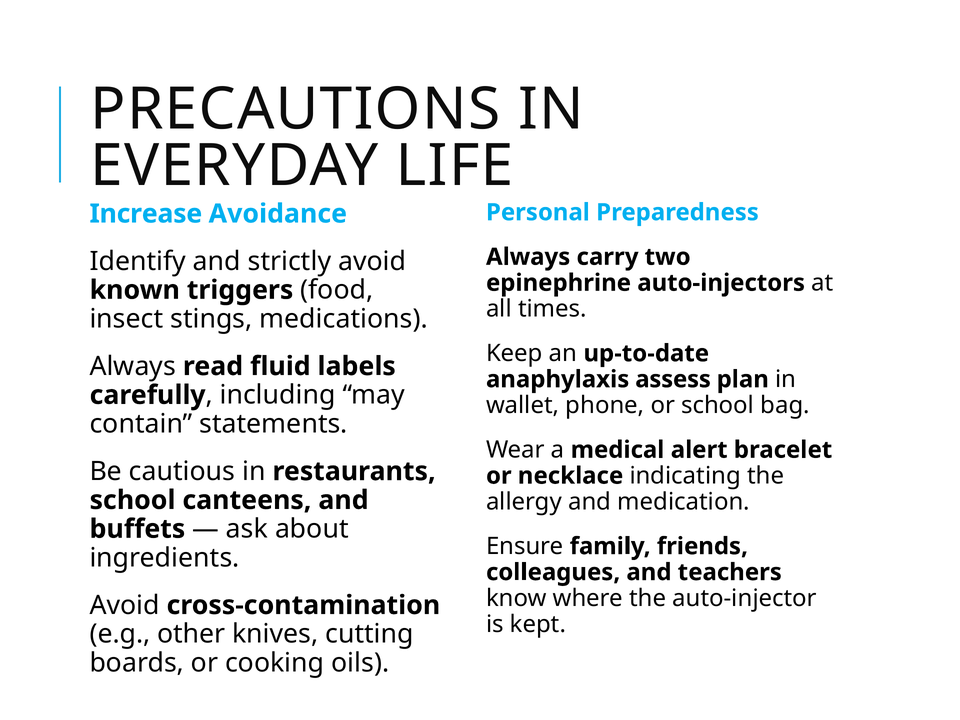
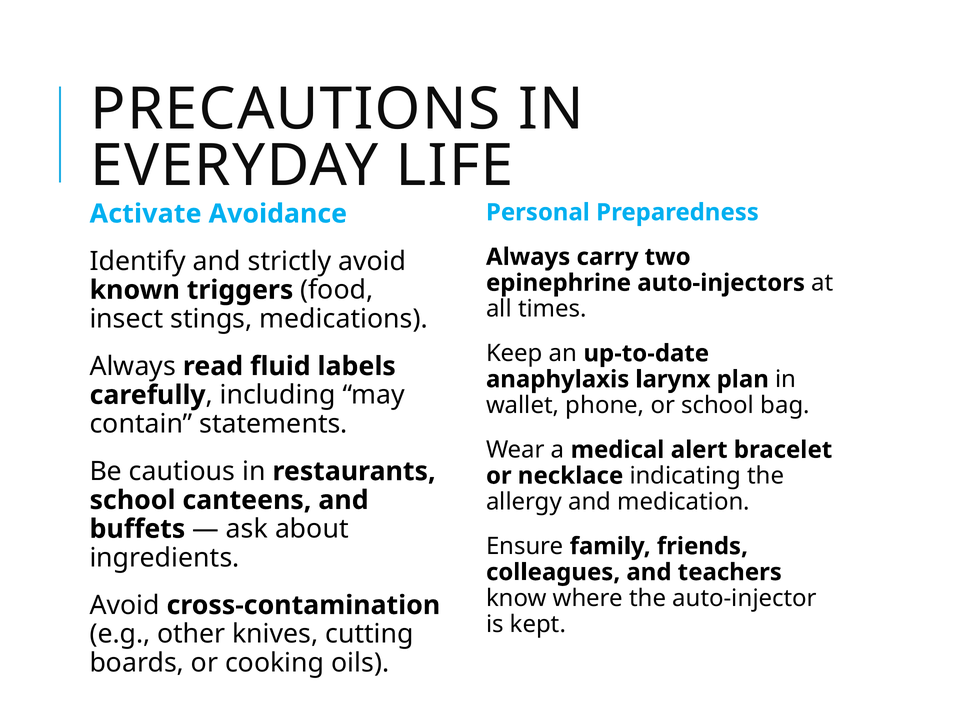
Increase: Increase -> Activate
assess: assess -> larynx
